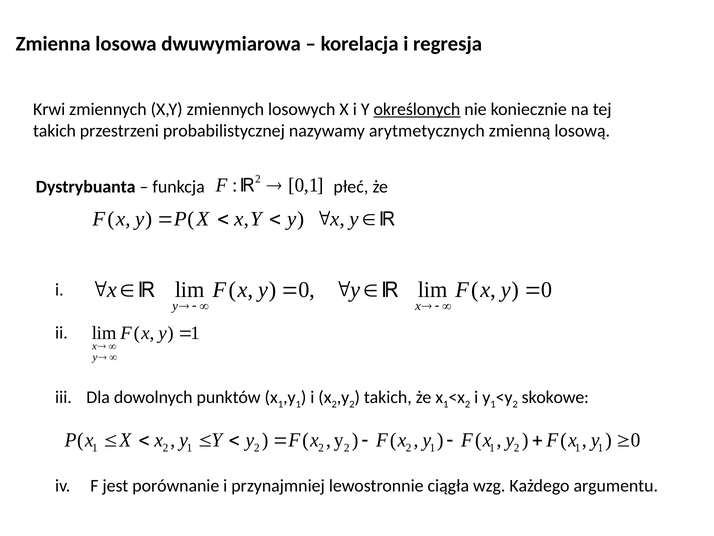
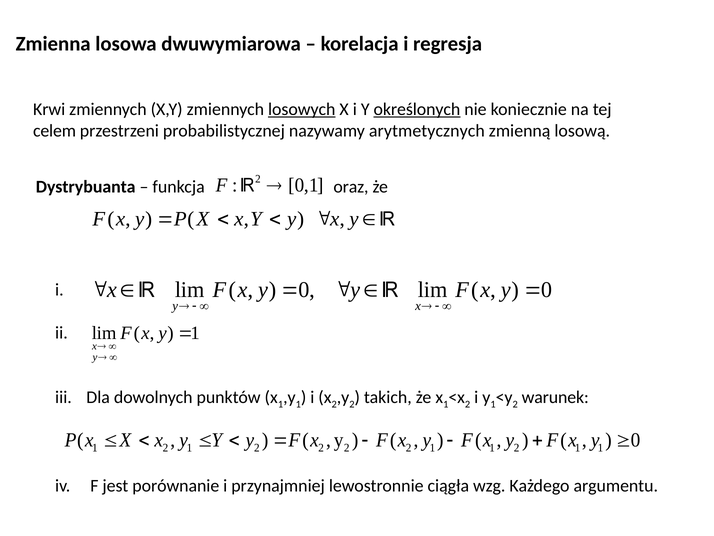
losowych underline: none -> present
takich at (54, 131): takich -> celem
płeć: płeć -> oraz
skokowe: skokowe -> warunek
